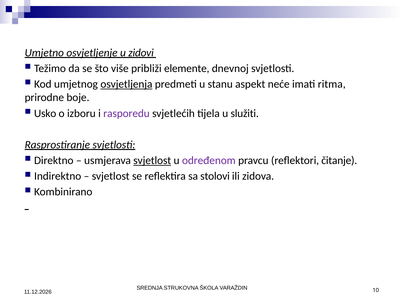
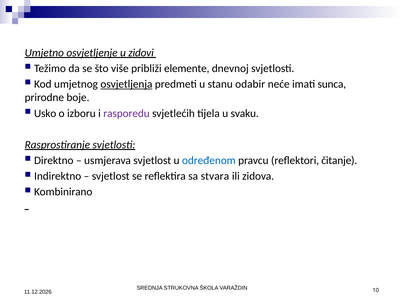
aspekt: aspekt -> odabir
ritma: ritma -> sunca
služiti: služiti -> svaku
svjetlost at (152, 160) underline: present -> none
određenom colour: purple -> blue
stolovi: stolovi -> stvara
